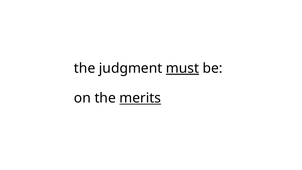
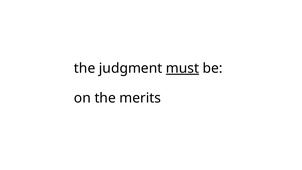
merits underline: present -> none
